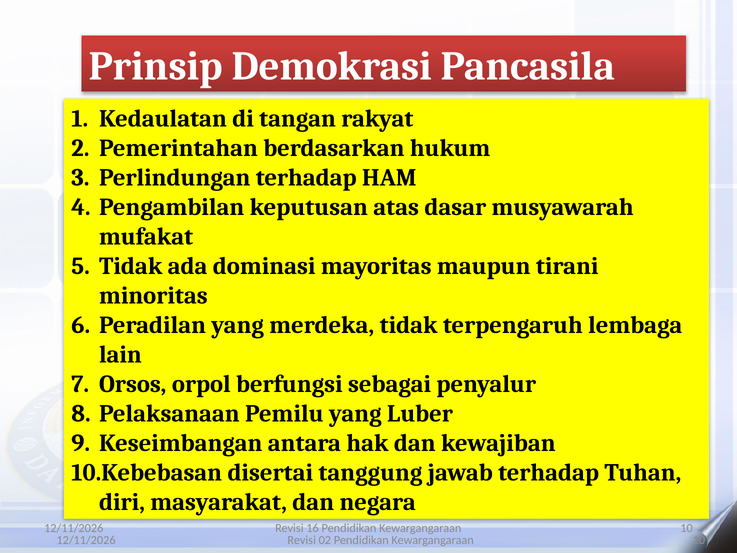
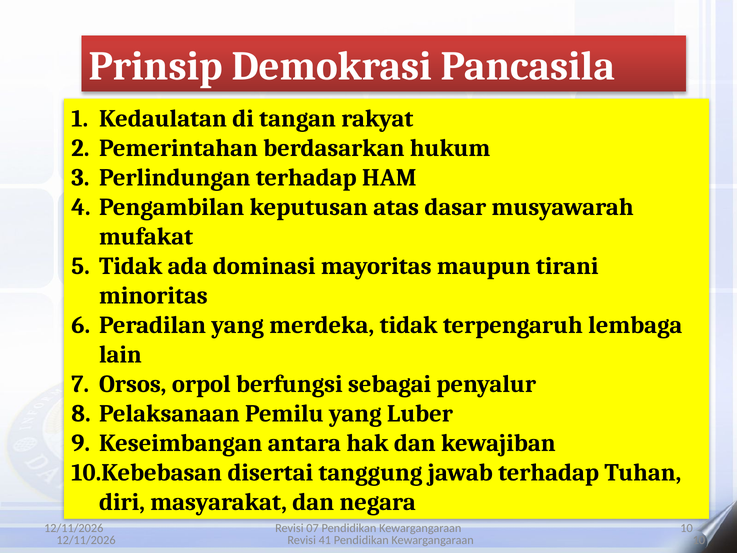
16: 16 -> 07
02: 02 -> 41
